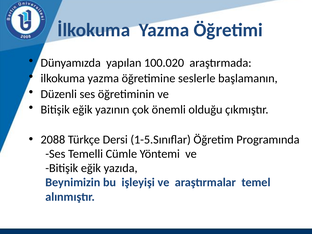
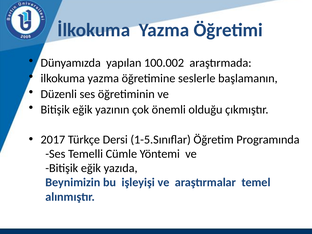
100.020: 100.020 -> 100.002
2088: 2088 -> 2017
